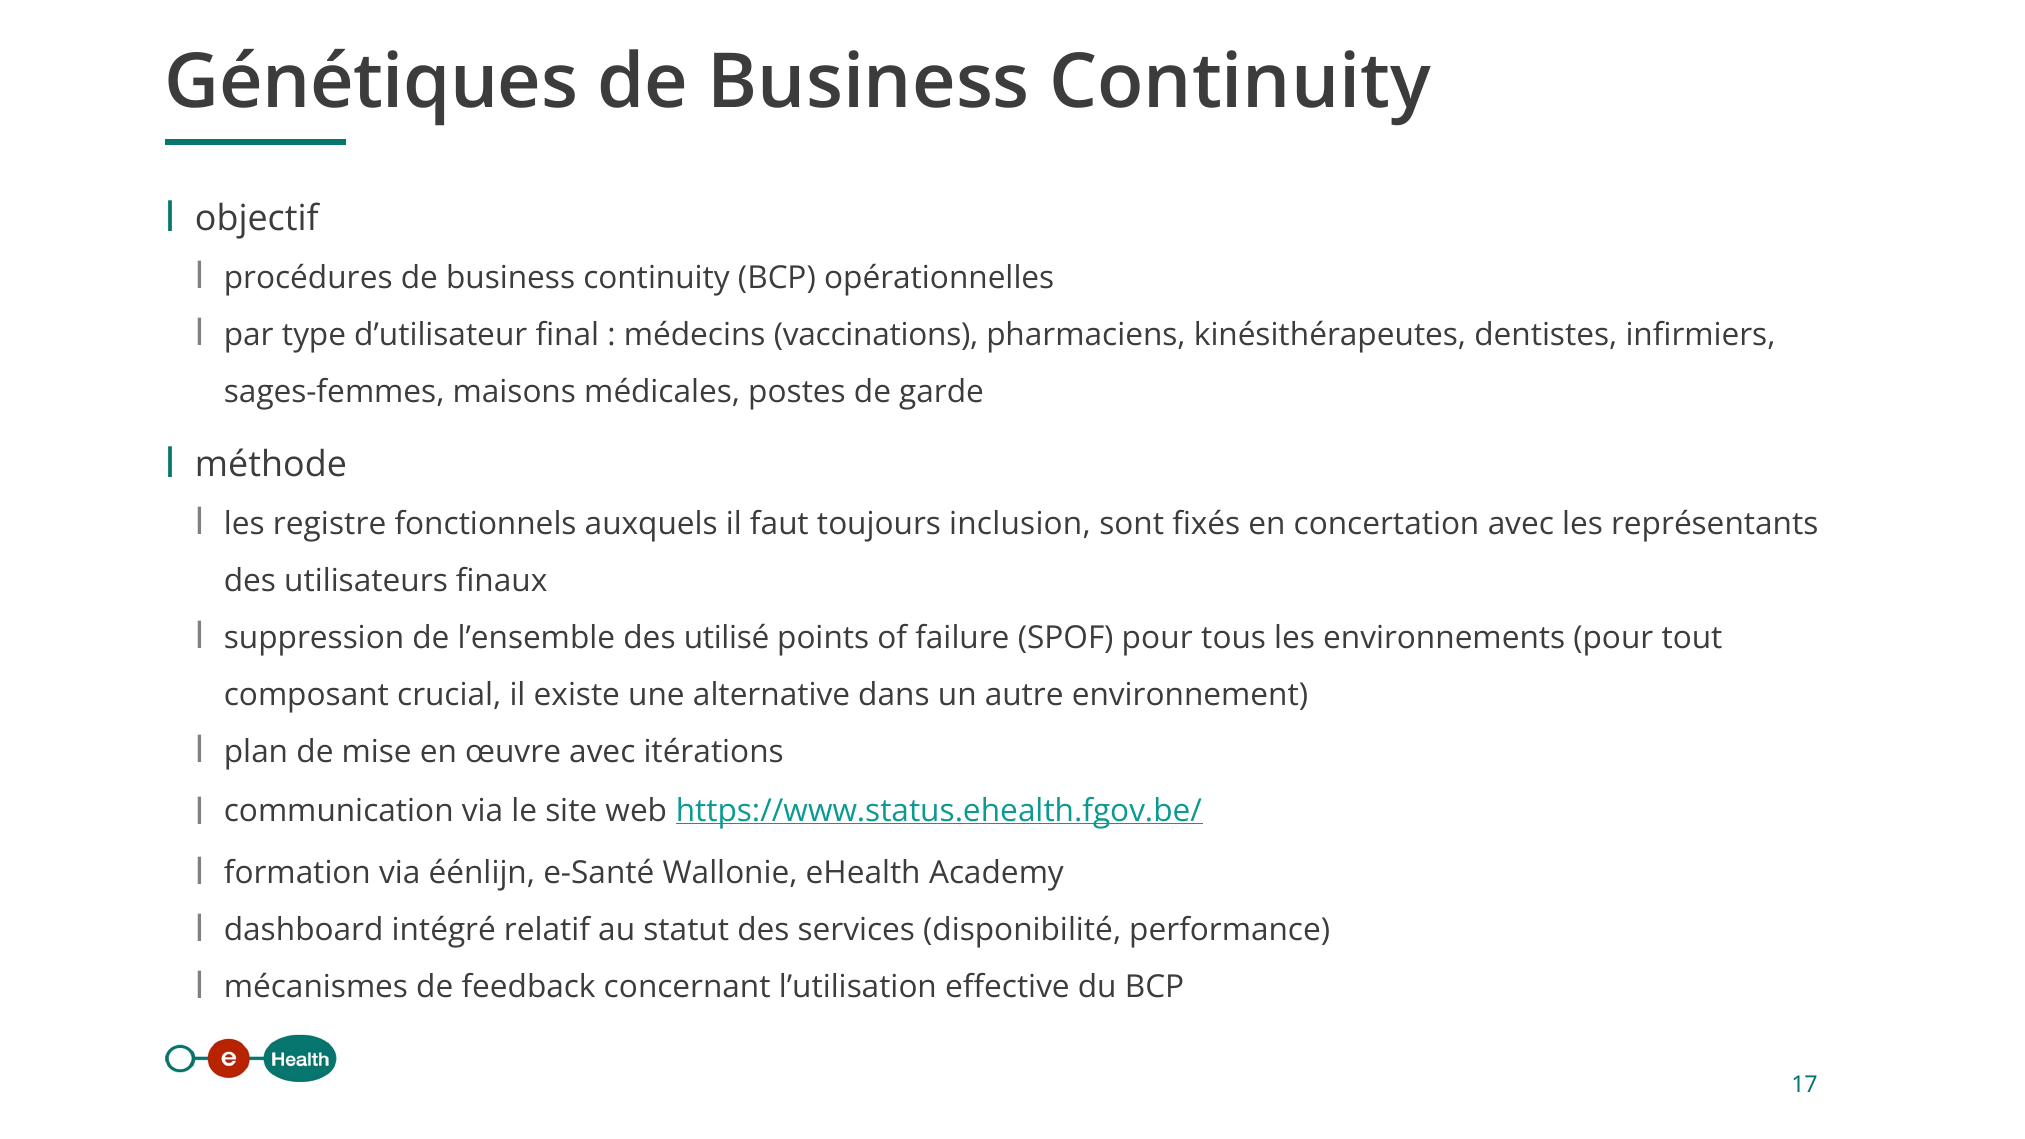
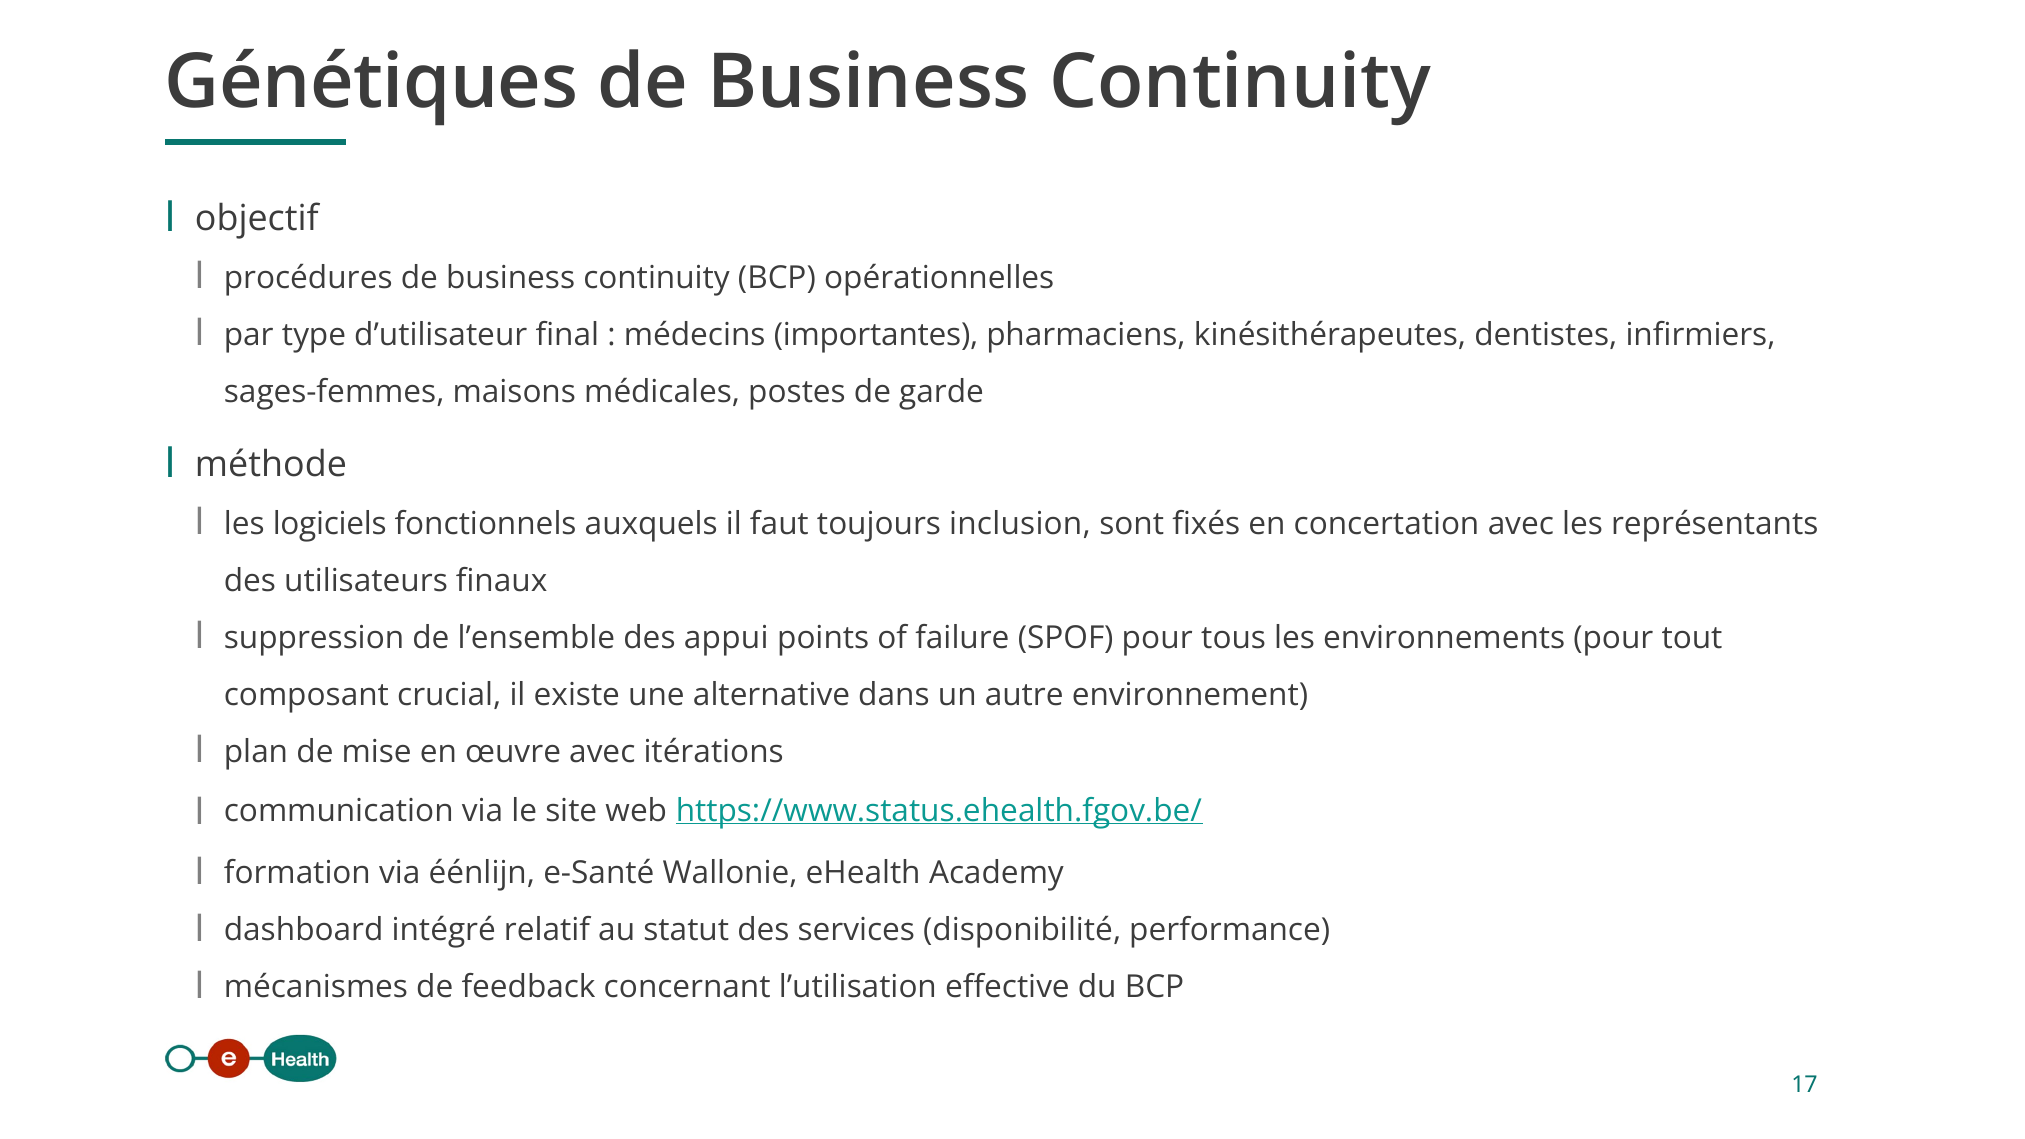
vaccinations: vaccinations -> importantes
registre: registre -> logiciels
utilisé: utilisé -> appui
